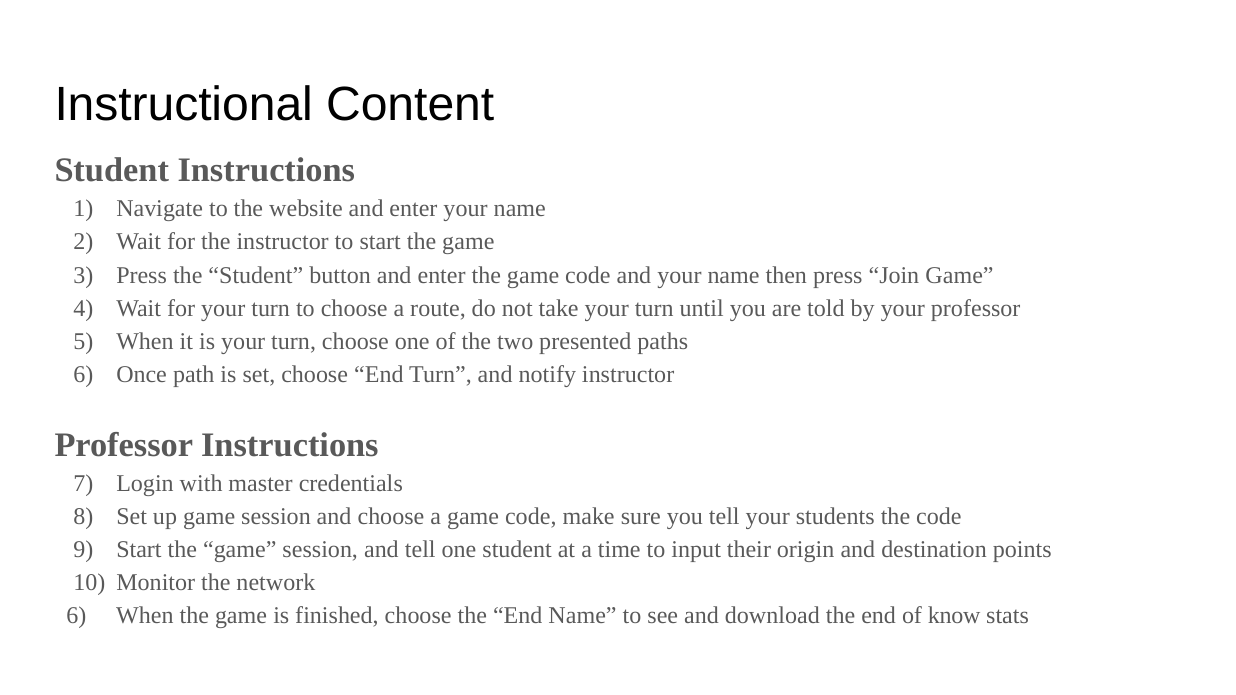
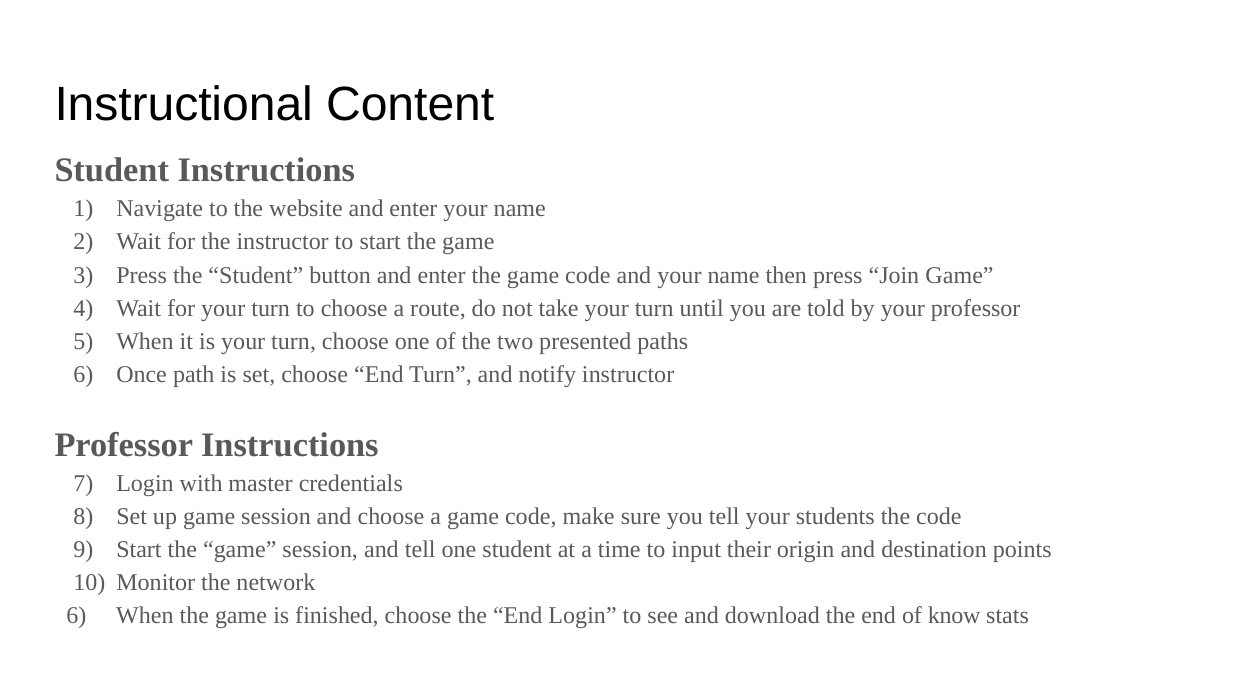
End Name: Name -> Login
